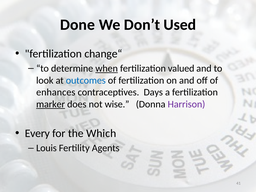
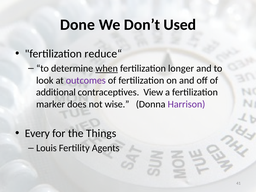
change“: change“ -> reduce“
valued: valued -> longer
outcomes colour: blue -> purple
enhances: enhances -> additional
Days: Days -> View
marker underline: present -> none
Which: Which -> Things
